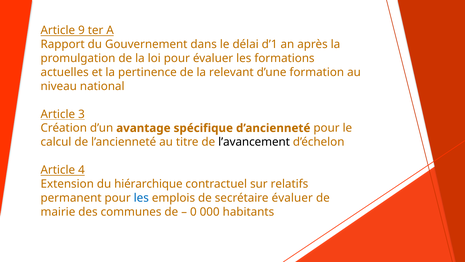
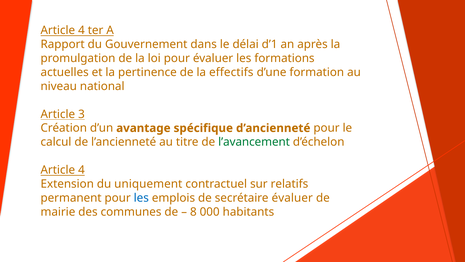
9 at (81, 30): 9 -> 4
relevant: relevant -> effectifs
l’avancement colour: black -> green
hiérarchique: hiérarchique -> uniquement
0: 0 -> 8
